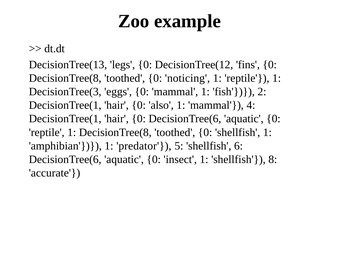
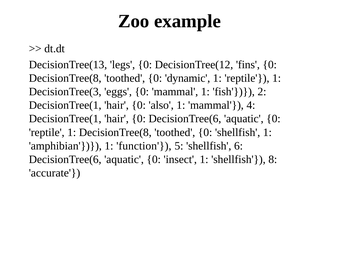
noticing: noticing -> dynamic
predator: predator -> function
